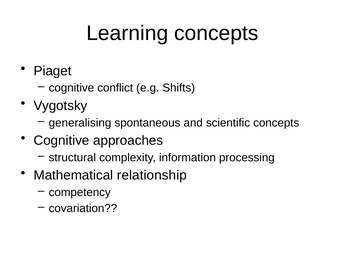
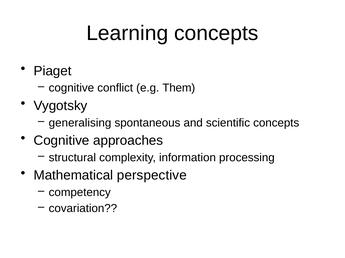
Shifts: Shifts -> Them
relationship: relationship -> perspective
